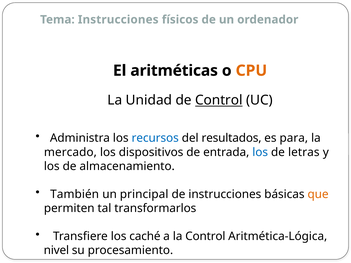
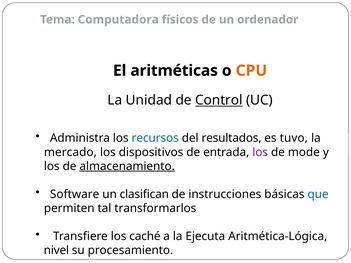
Tema Instrucciones: Instrucciones -> Computadora
para: para -> tuvo
los at (260, 152) colour: blue -> purple
letras: letras -> mode
almacenamiento underline: none -> present
También: También -> Software
principal: principal -> clasifican
que colour: orange -> blue
la Control: Control -> Ejecuta
